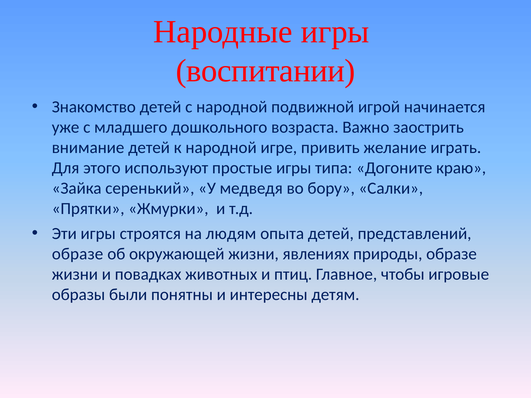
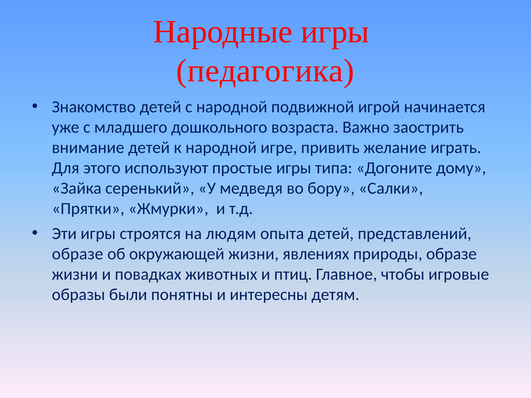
воспитании: воспитании -> педагогика
краю: краю -> дому
